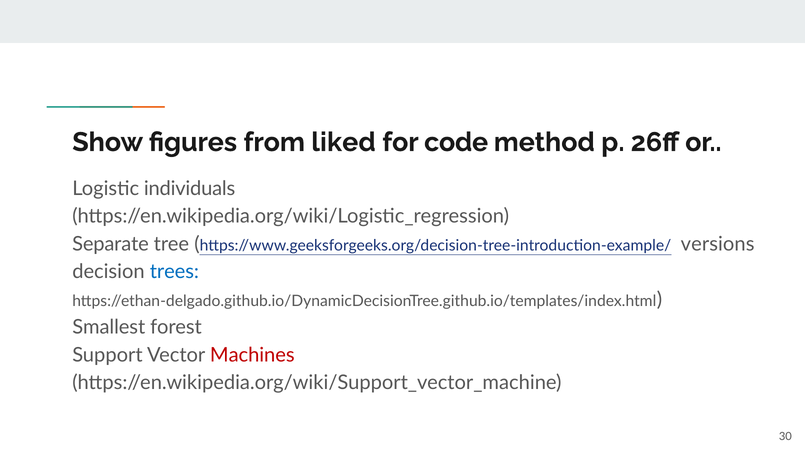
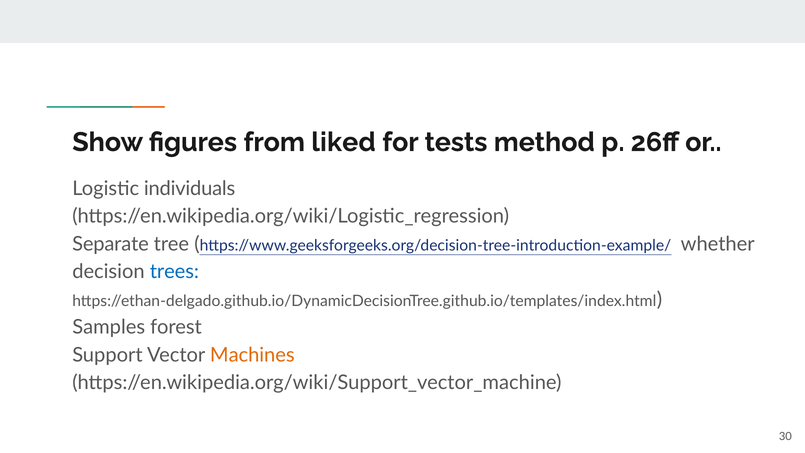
code: code -> tests
versions: versions -> whether
Smallest: Smallest -> Samples
Machines colour: red -> orange
